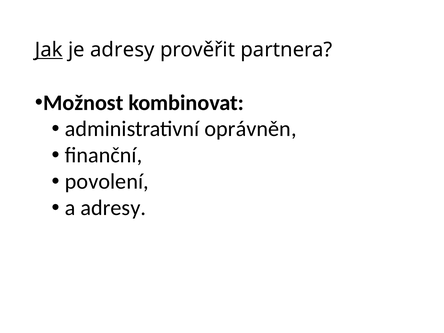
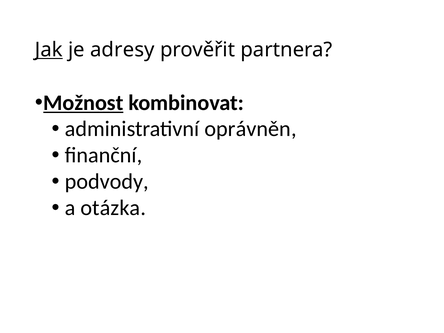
Možnost underline: none -> present
povolení: povolení -> podvody
a adresy: adresy -> otázka
